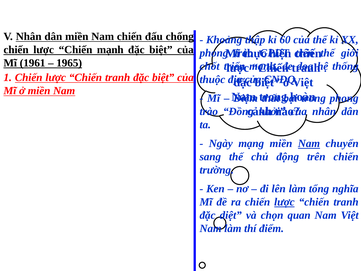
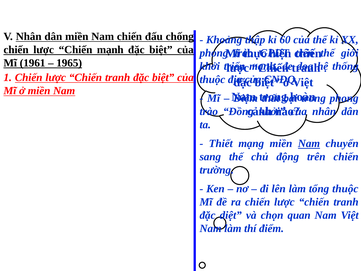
chốt at (210, 66): chốt -> khởi
Ngày: Ngày -> Thiết
tổng nghĩa: nghĩa -> thuộc
lược at (284, 202) underline: present -> none
